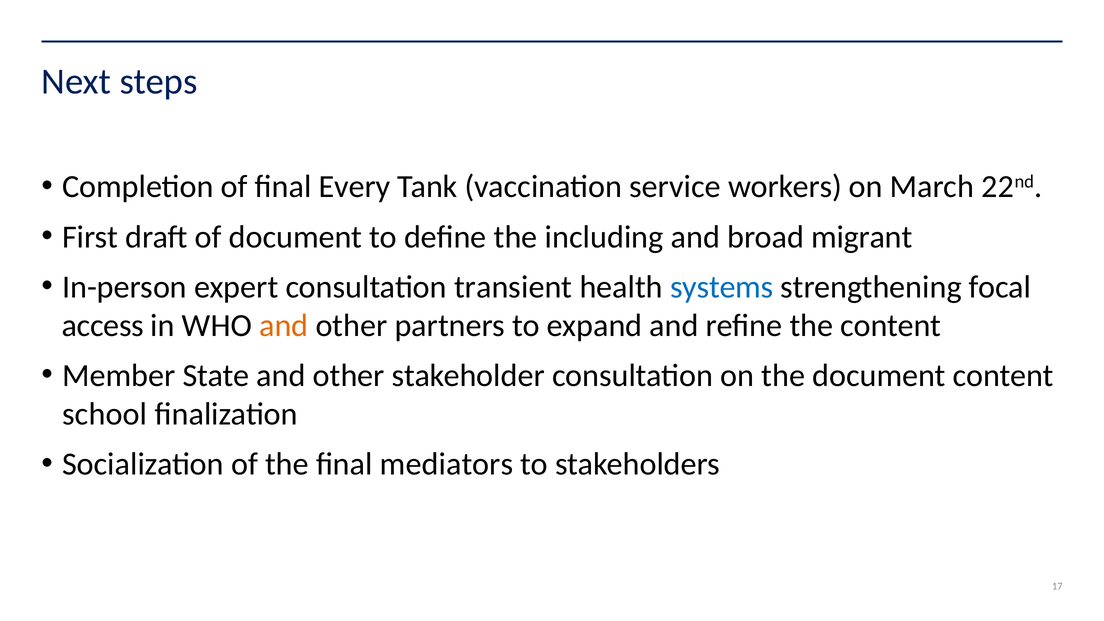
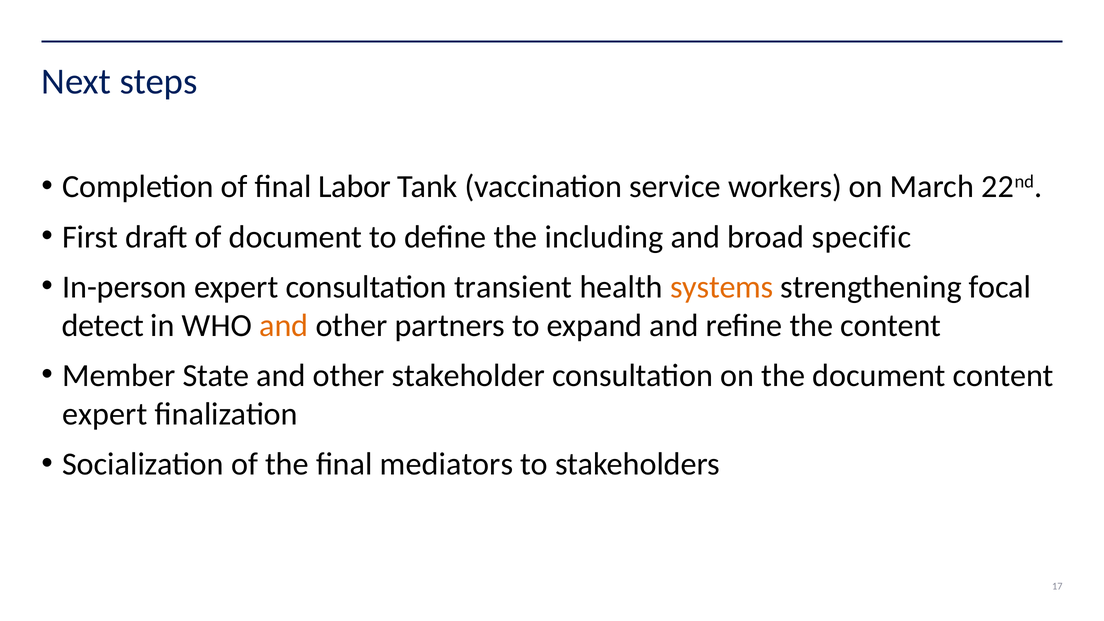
Every: Every -> Labor
migrant: migrant -> specific
systems colour: blue -> orange
access: access -> detect
school at (105, 414): school -> expert
